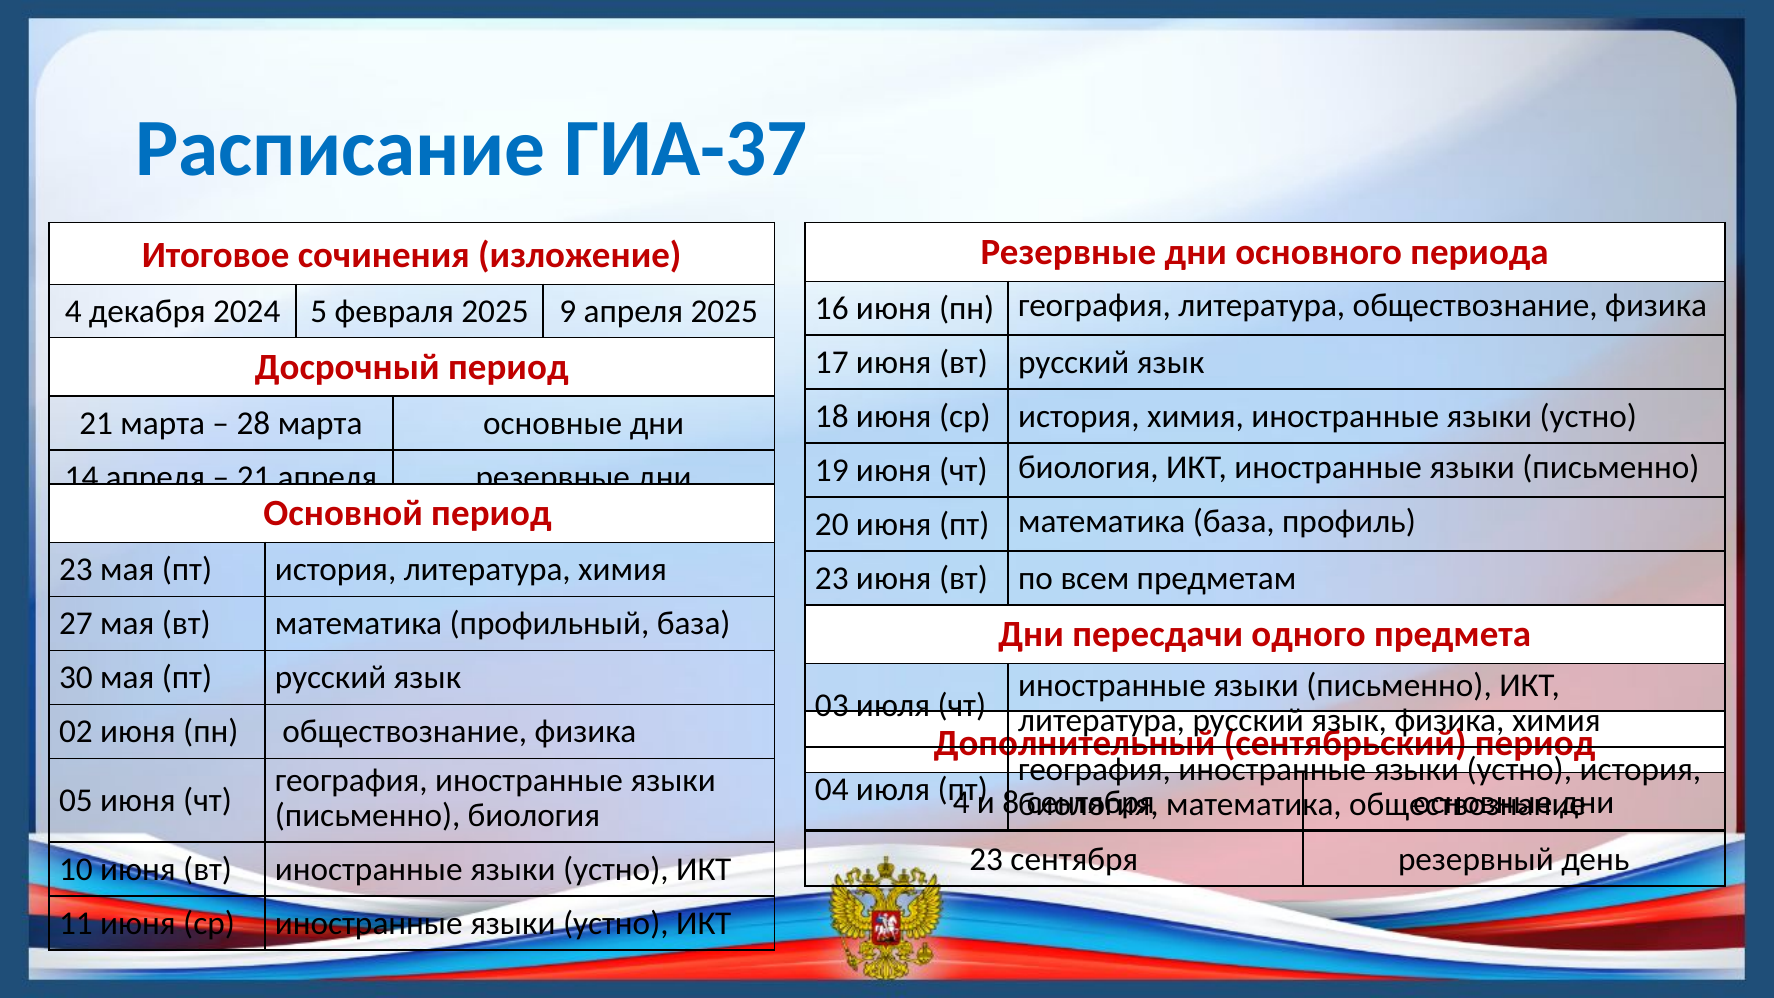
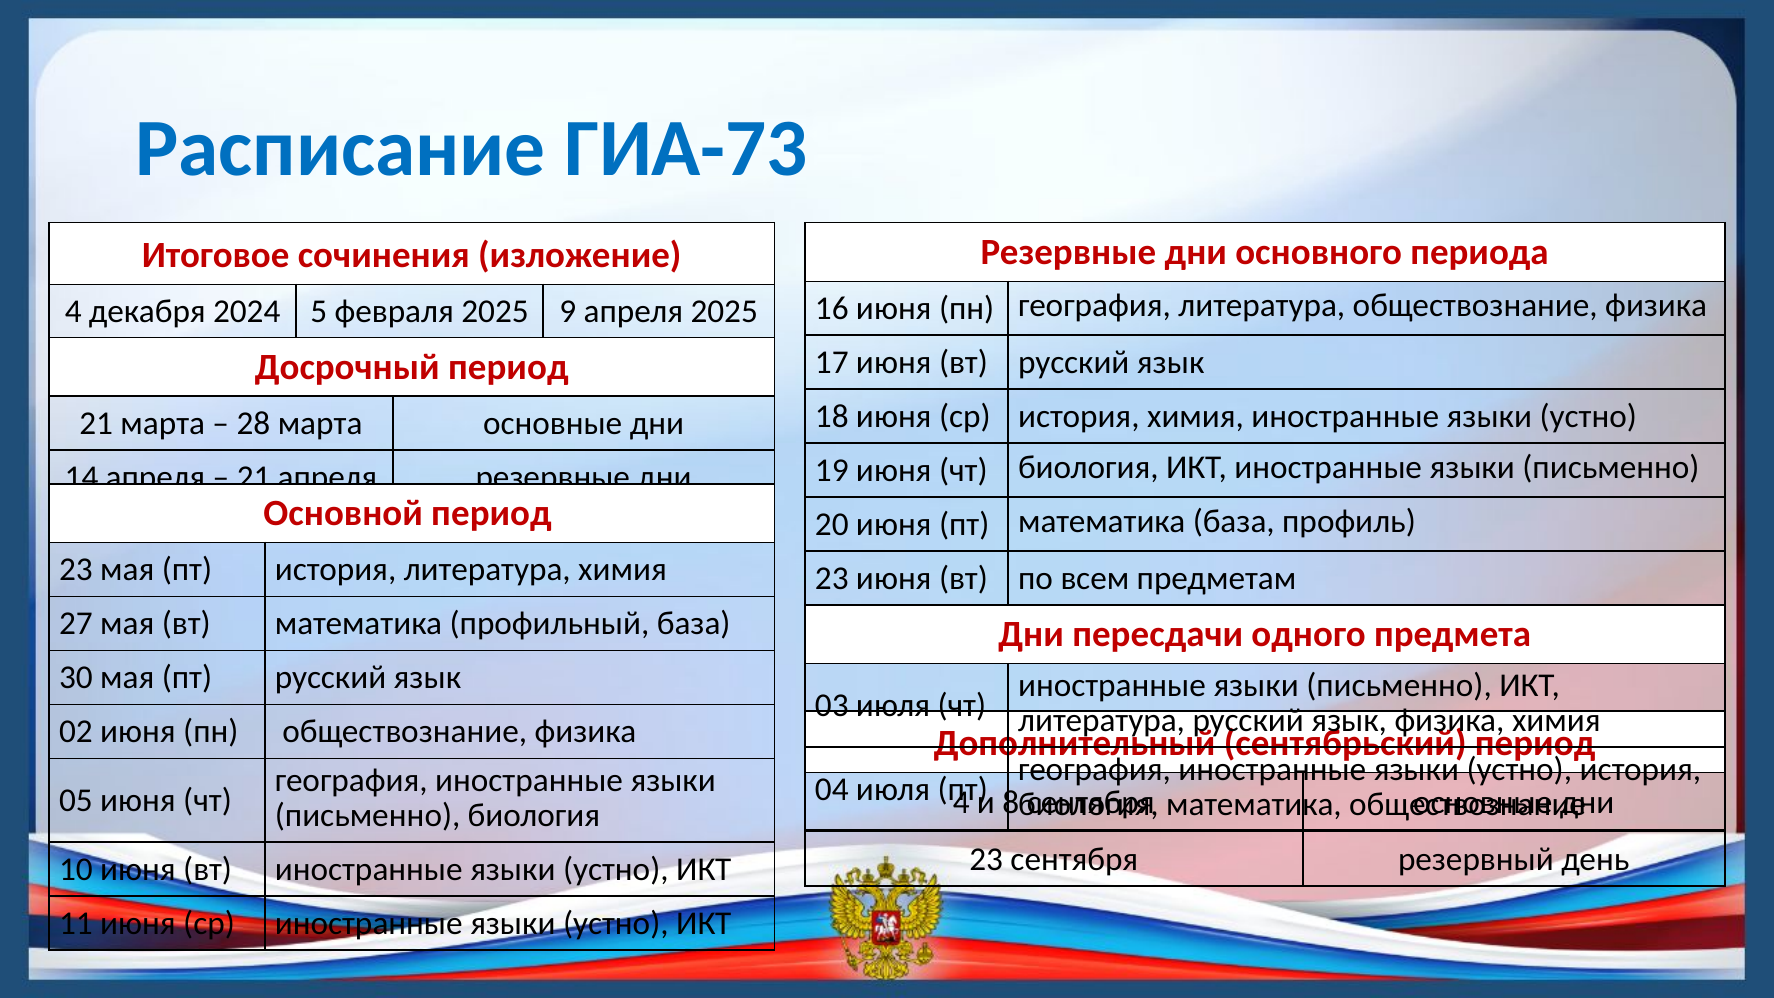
ГИА-37: ГИА-37 -> ГИА-73
